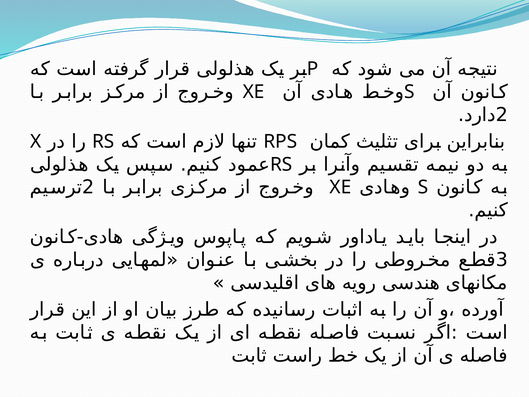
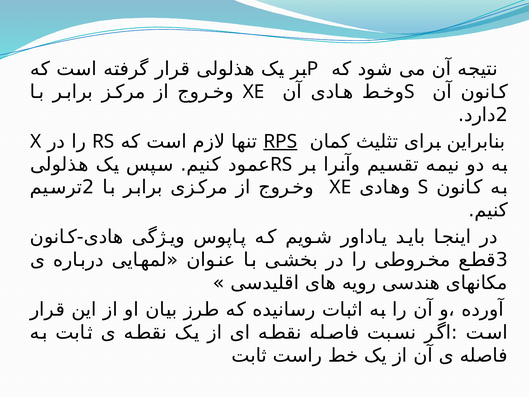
RPS underline: none -> present
